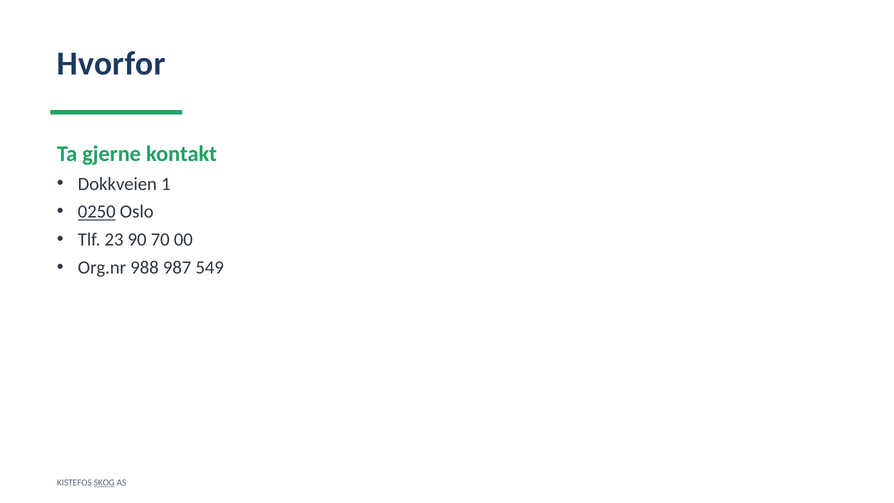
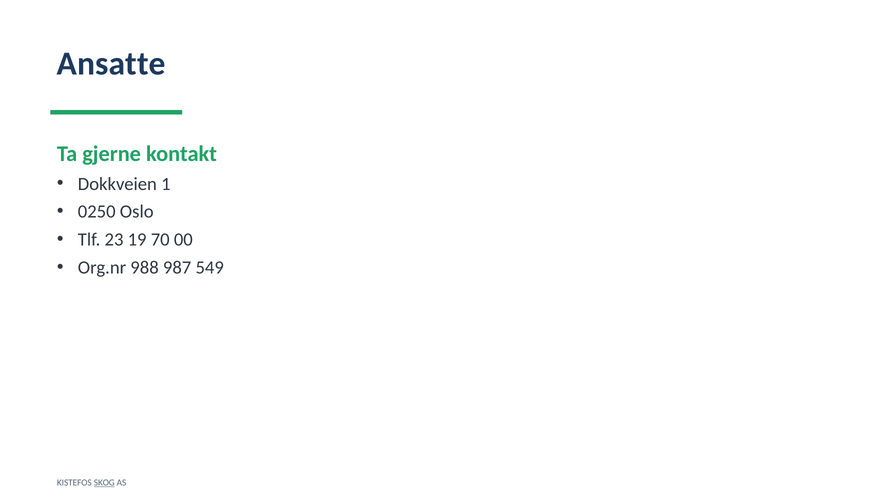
Hvorfor: Hvorfor -> Ansatte
0250 underline: present -> none
90: 90 -> 19
